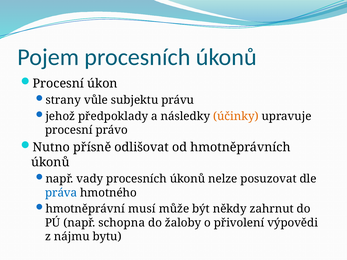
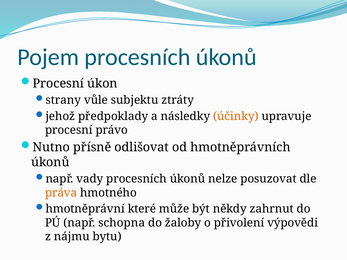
právu: právu -> ztráty
práva colour: blue -> orange
musí: musí -> které
